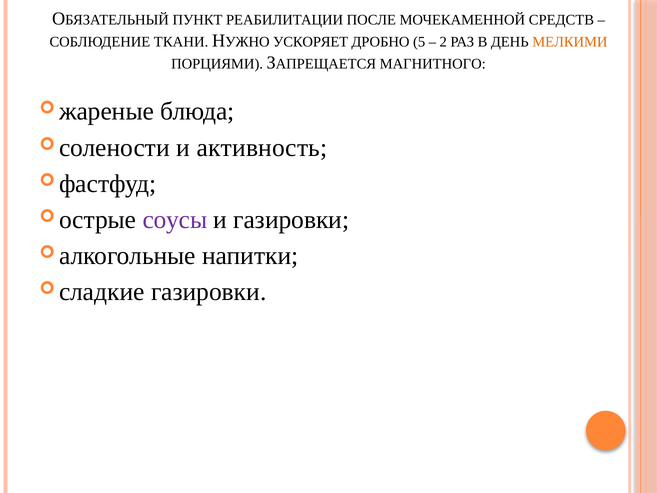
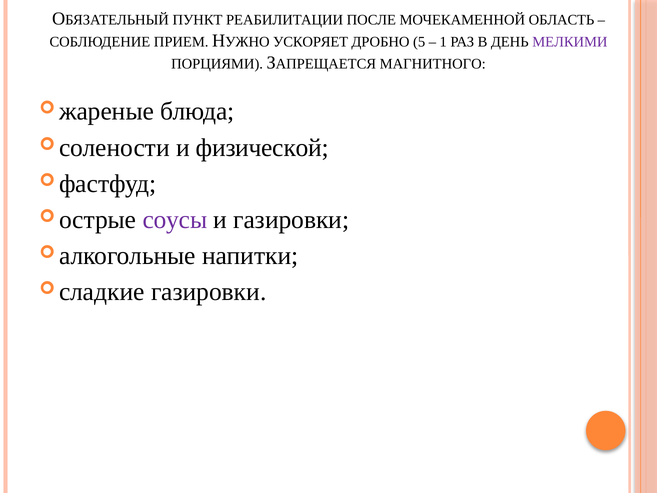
СРЕДСТВ: СРЕДСТВ -> ОБЛАСТЬ
ТКАНИ: ТКАНИ -> ПРИЕМ
2: 2 -> 1
МЕЛКИМИ colour: orange -> purple
активность: активность -> физической
